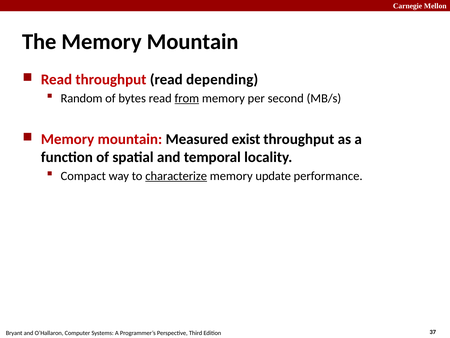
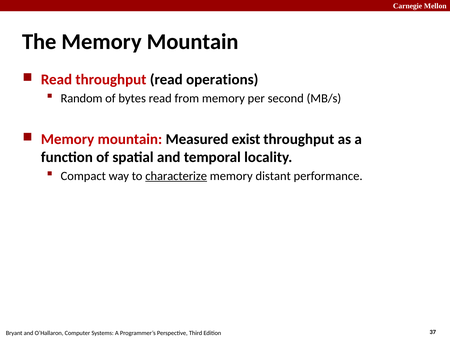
depending: depending -> operations
from underline: present -> none
update: update -> distant
